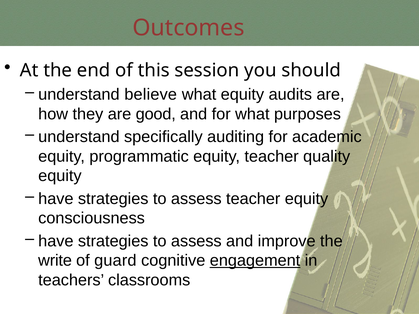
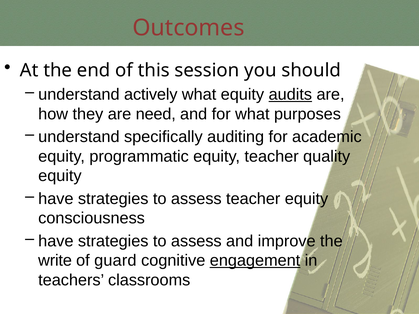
believe: believe -> actively
audits underline: none -> present
good: good -> need
